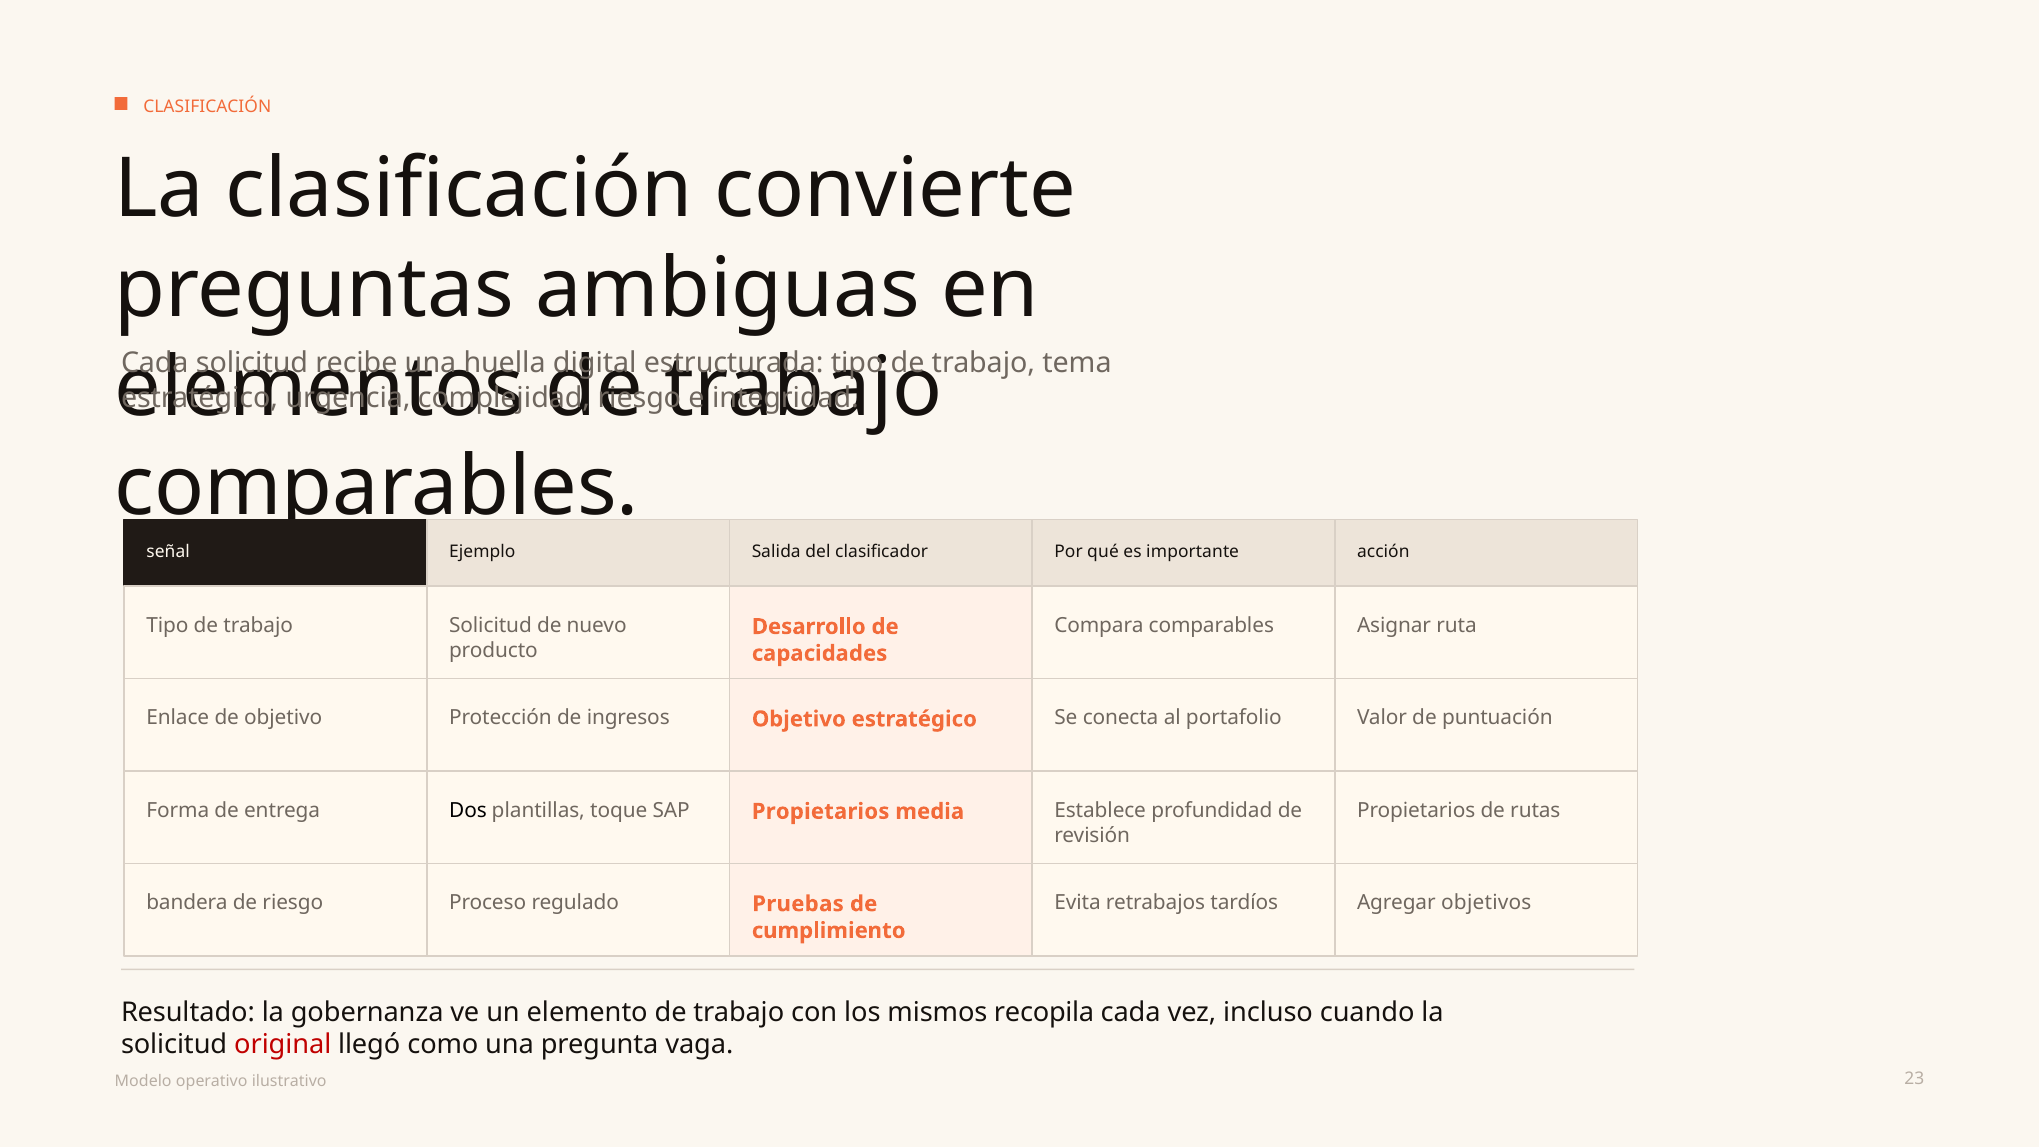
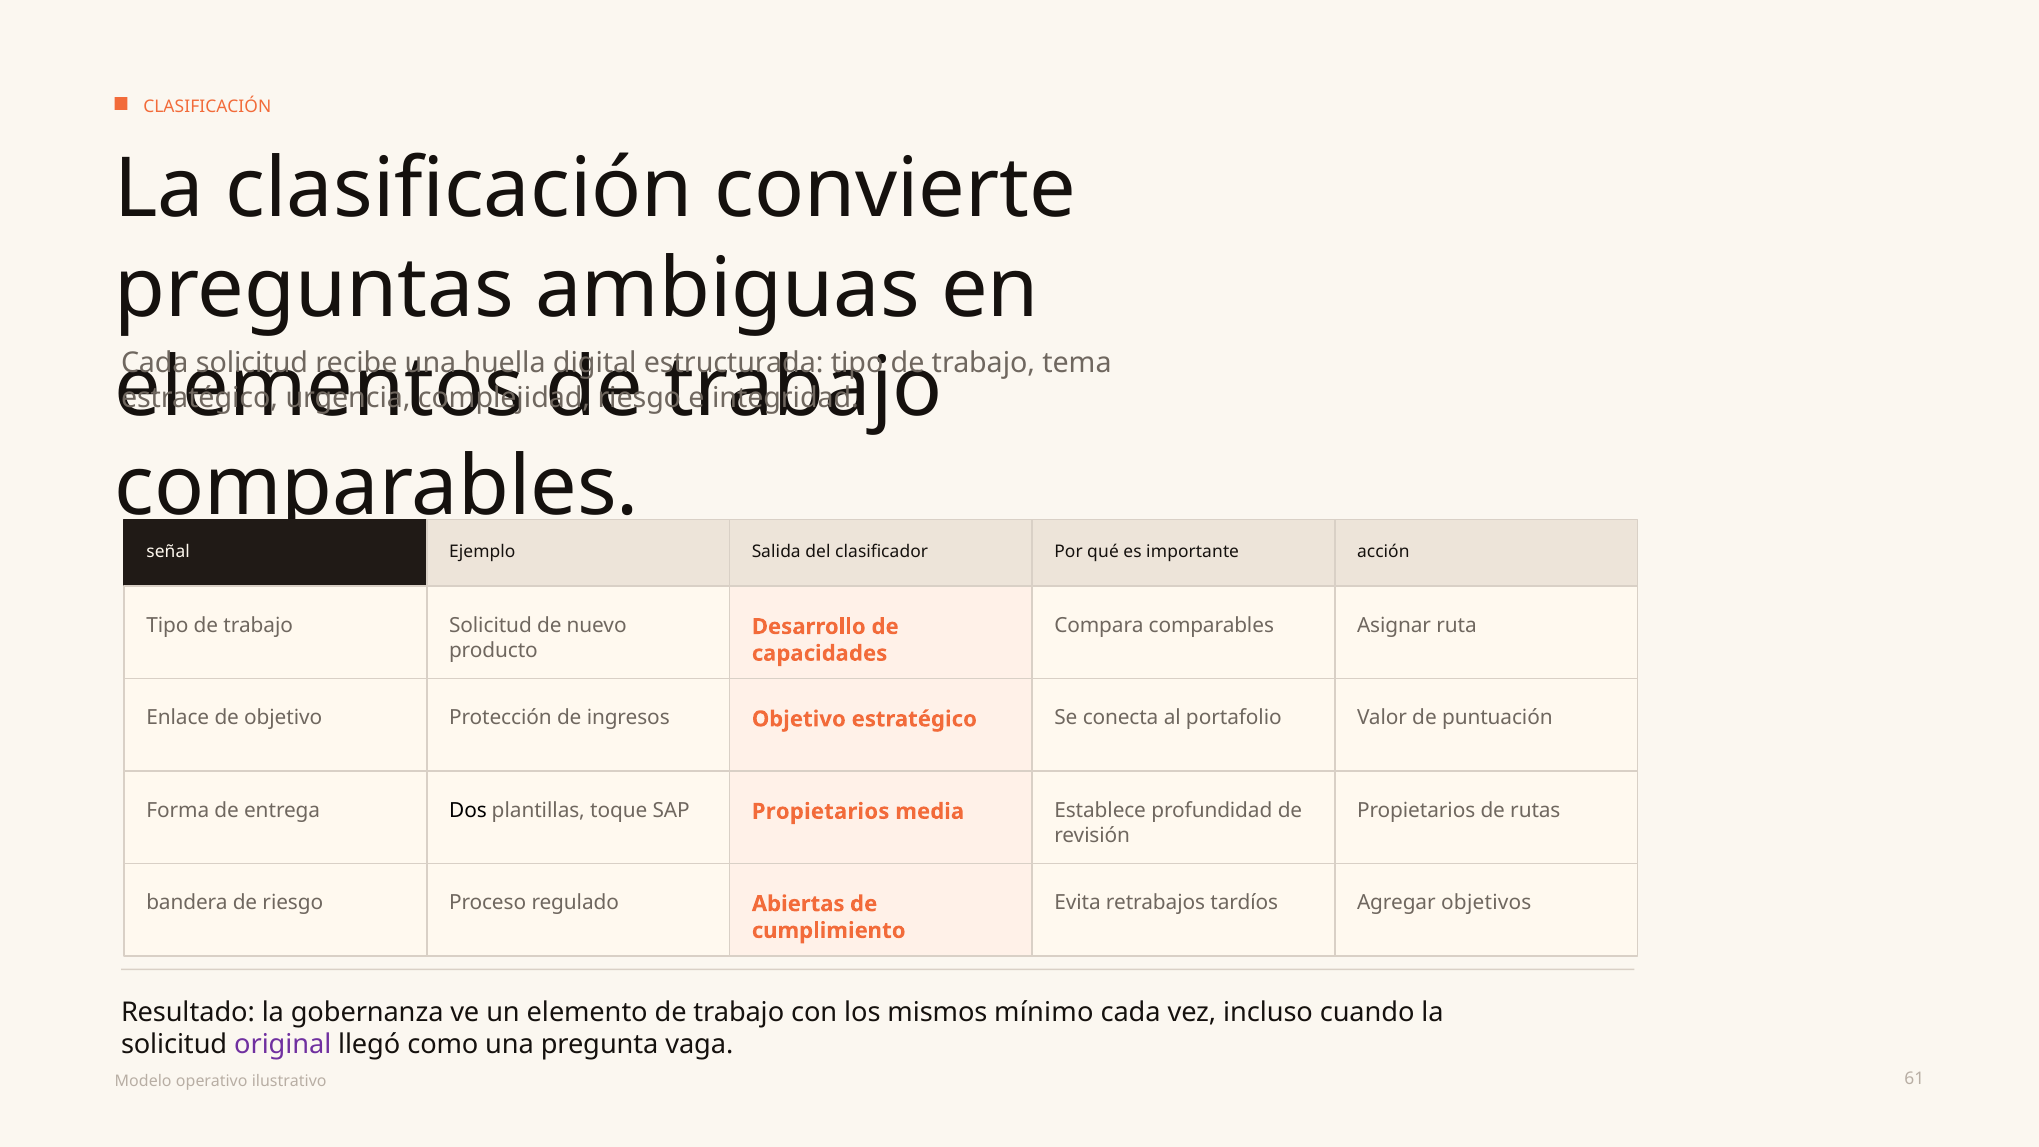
Pruebas: Pruebas -> Abiertas
recopila: recopila -> mínimo
original colour: red -> purple
23: 23 -> 61
